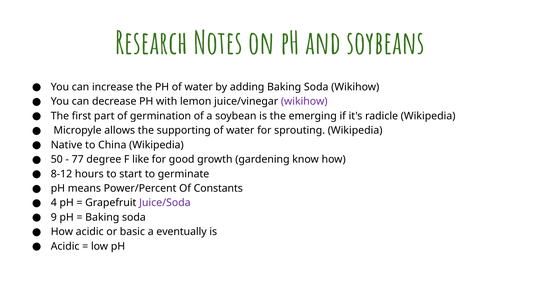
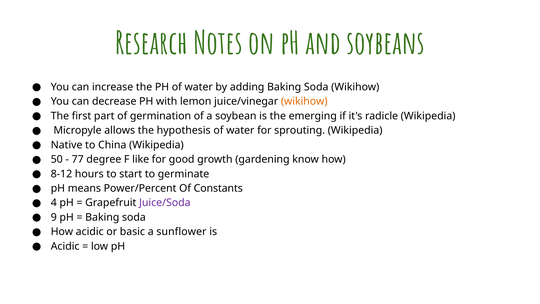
wikihow at (304, 101) colour: purple -> orange
supporting: supporting -> hypothesis
eventually: eventually -> sunflower
